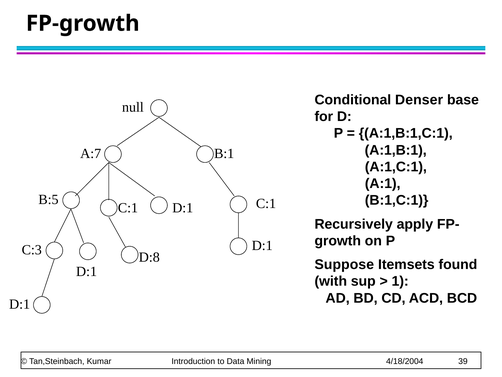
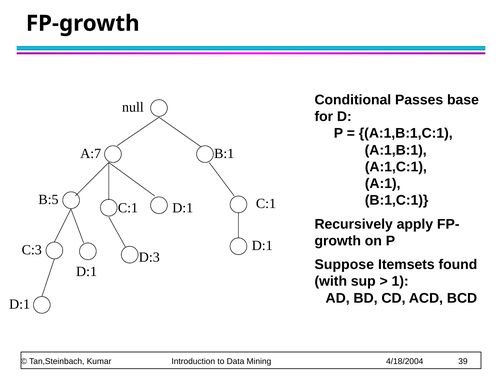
Denser: Denser -> Passes
D:8: D:8 -> D:3
